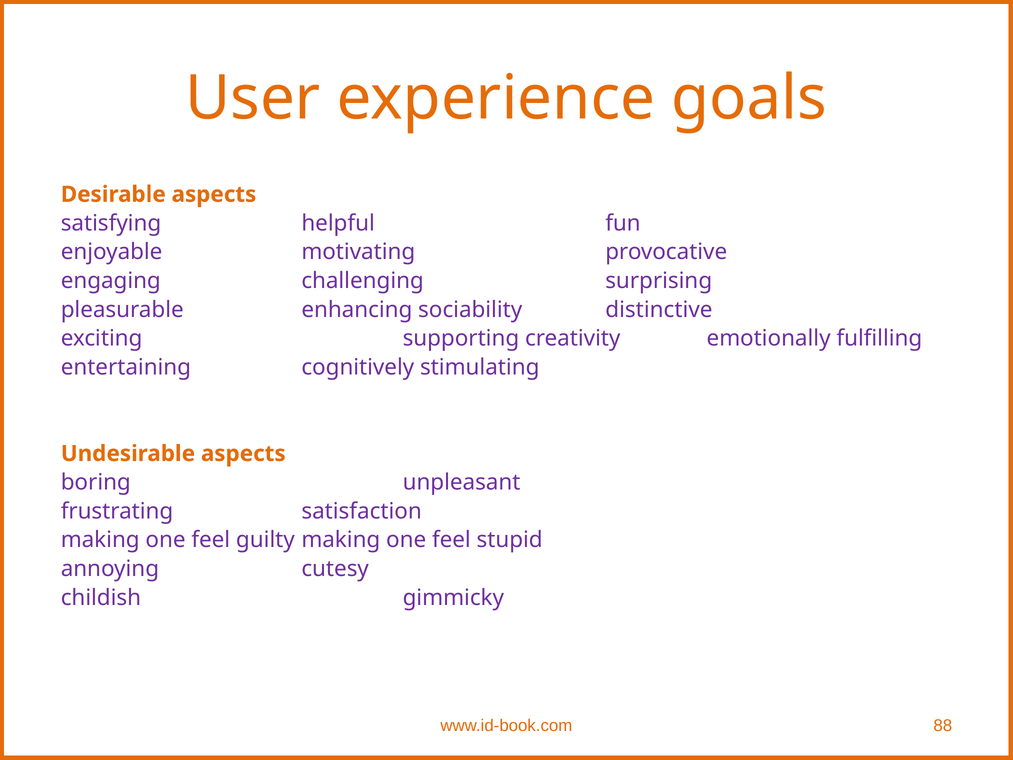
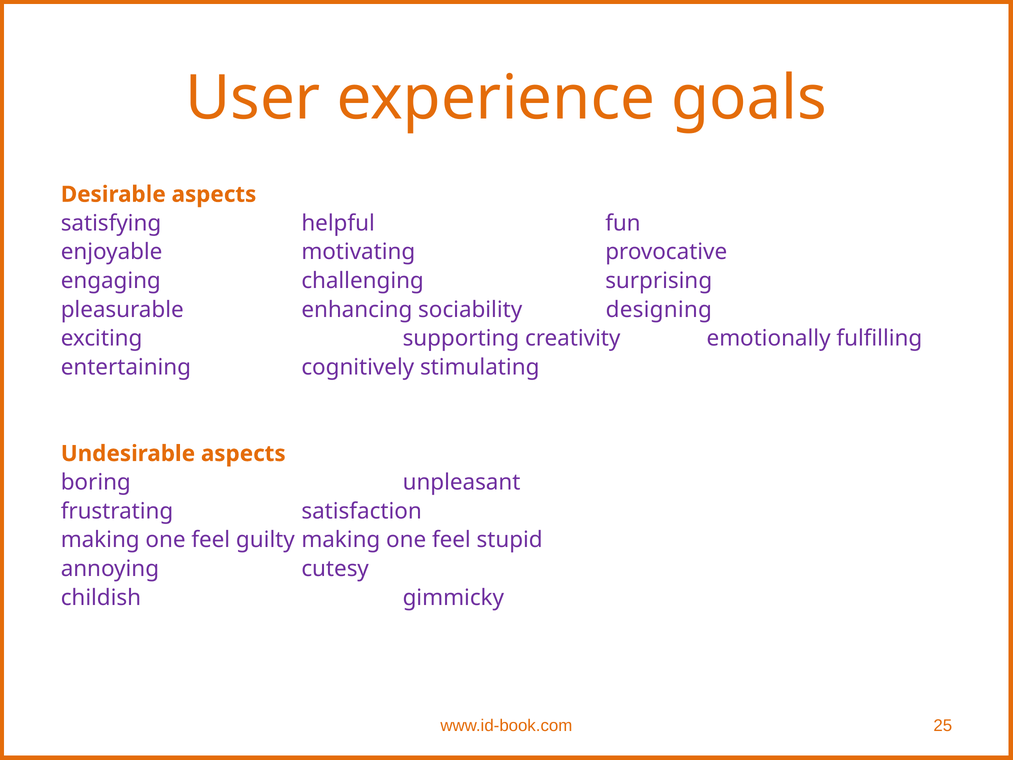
distinctive: distinctive -> designing
88: 88 -> 25
